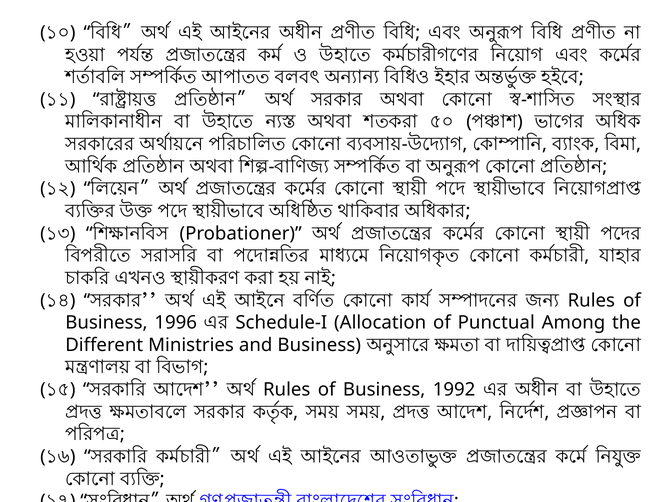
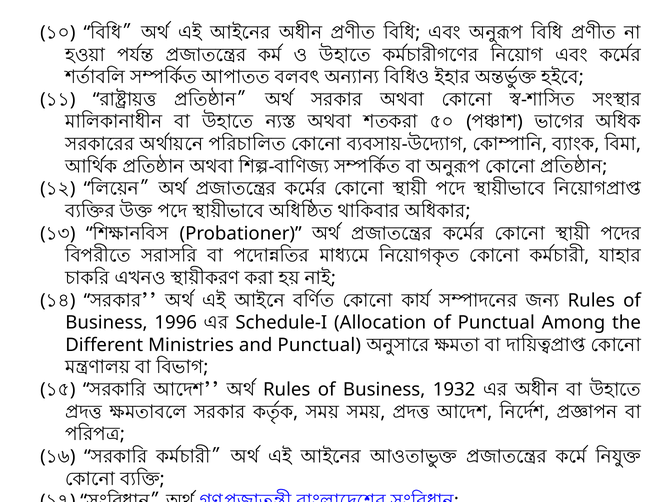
and Business: Business -> Punctual
1992: 1992 -> 1932
